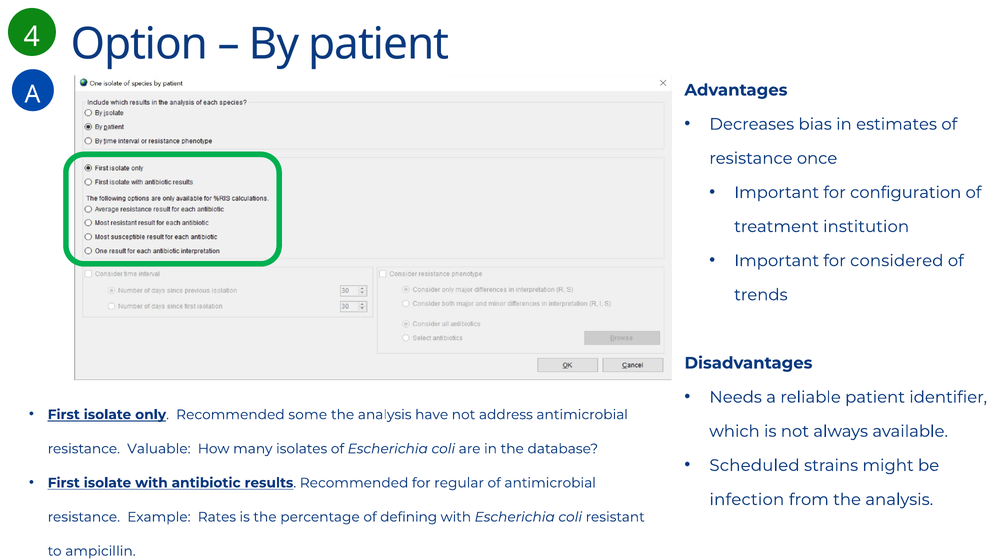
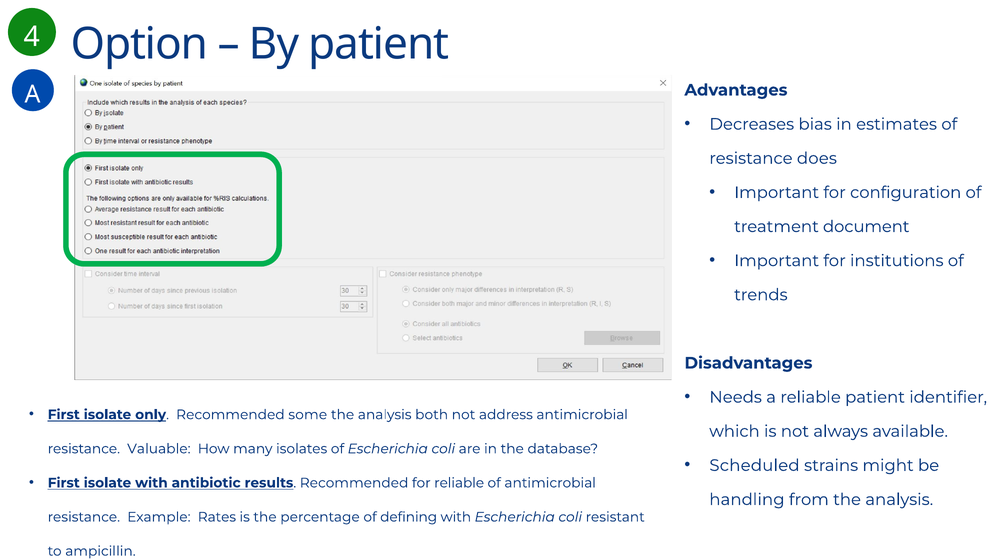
once: once -> does
institution: institution -> document
considered: considered -> institutions
have: have -> both
for regular: regular -> reliable
infection: infection -> handling
